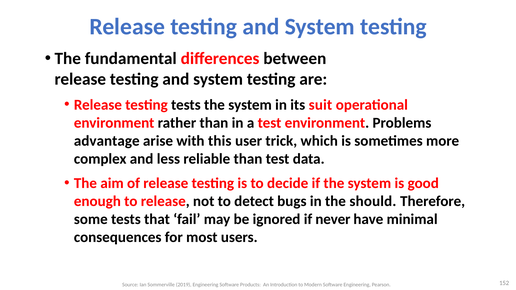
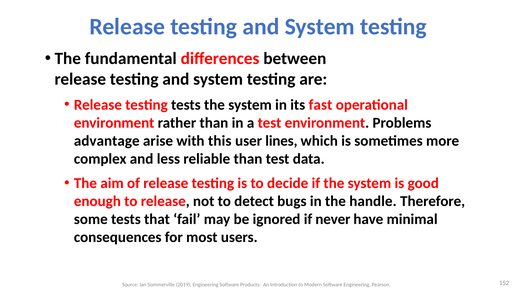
suit: suit -> fast
trick: trick -> lines
should: should -> handle
